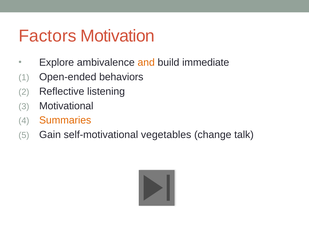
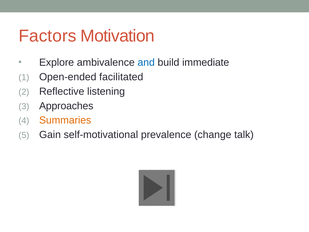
and colour: orange -> blue
behaviors: behaviors -> facilitated
Motivational: Motivational -> Approaches
vegetables: vegetables -> prevalence
